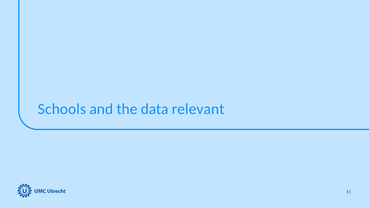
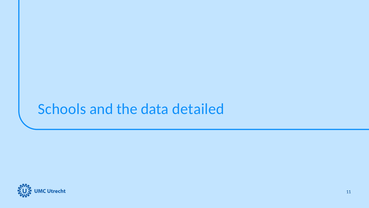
relevant: relevant -> detailed
